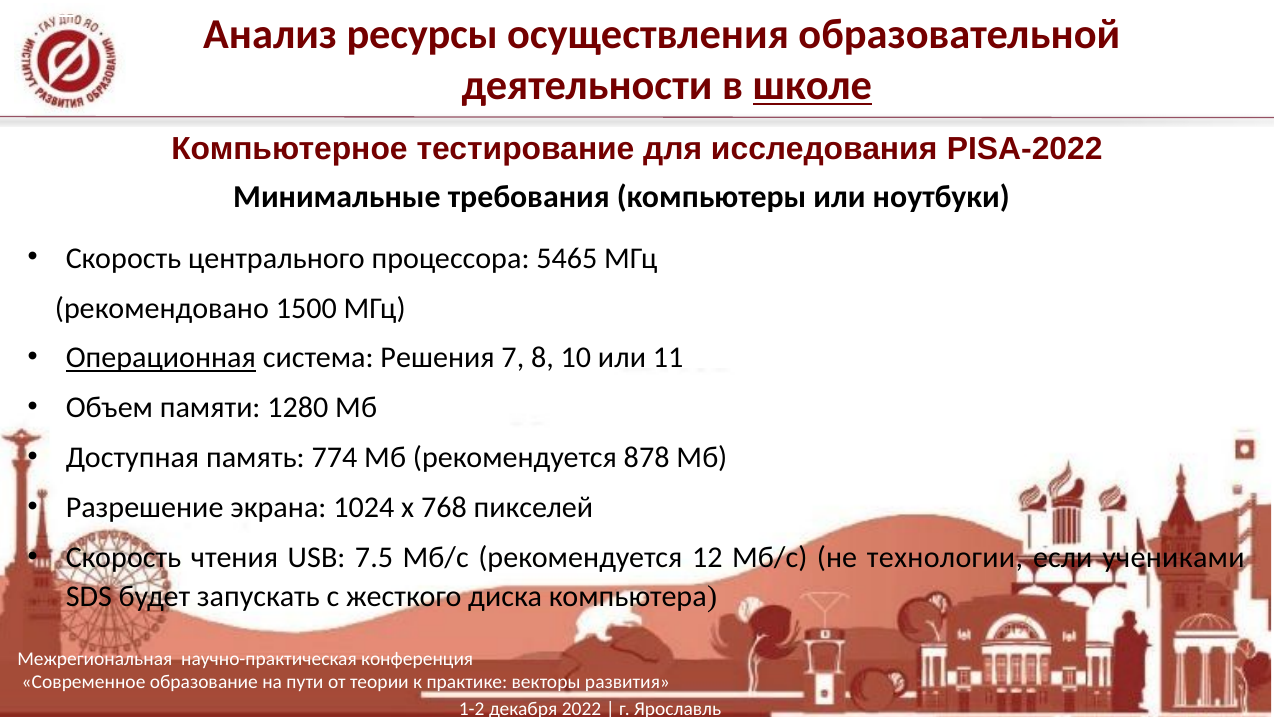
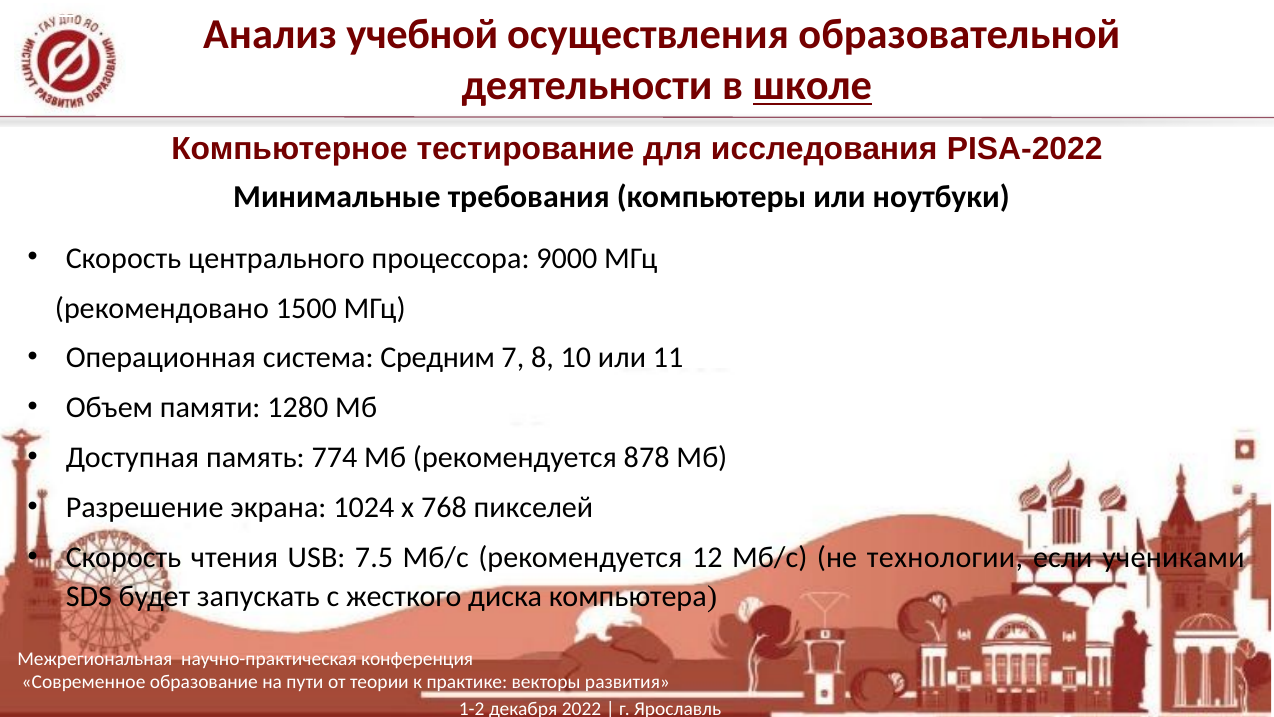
ресурсы: ресурсы -> учебной
5465: 5465 -> 9000
Операционная underline: present -> none
Решения: Решения -> Средним
